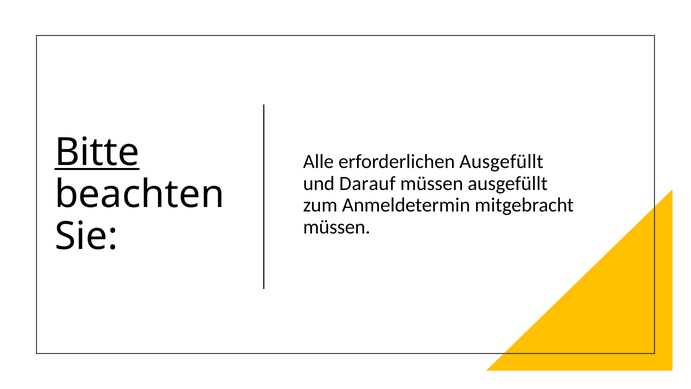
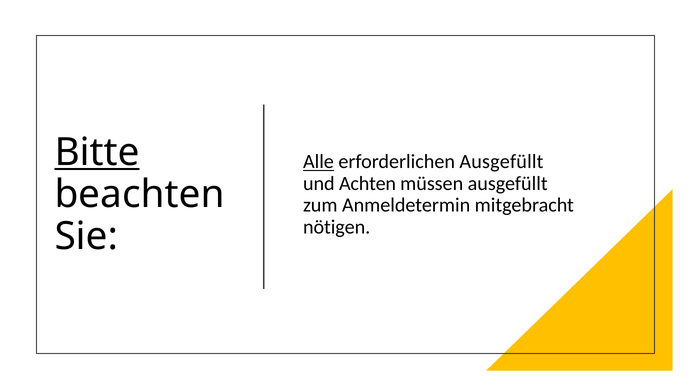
Alle underline: none -> present
Darauf: Darauf -> Achten
müssen at (337, 227): müssen -> nötigen
